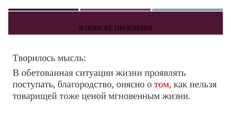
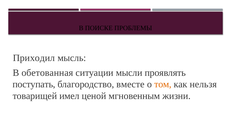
Творилось: Творилось -> Приходил
ситуации жизни: жизни -> мысли
онясно: онясно -> вместе
том colour: red -> orange
тоже: тоже -> имел
